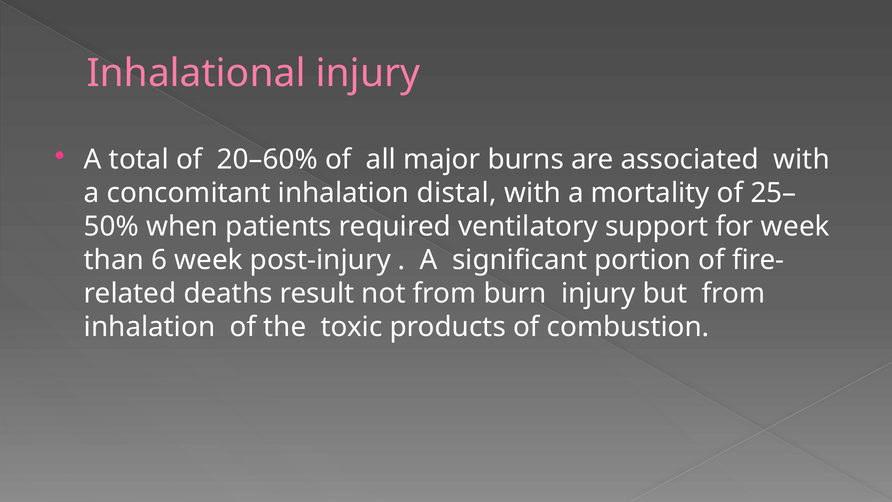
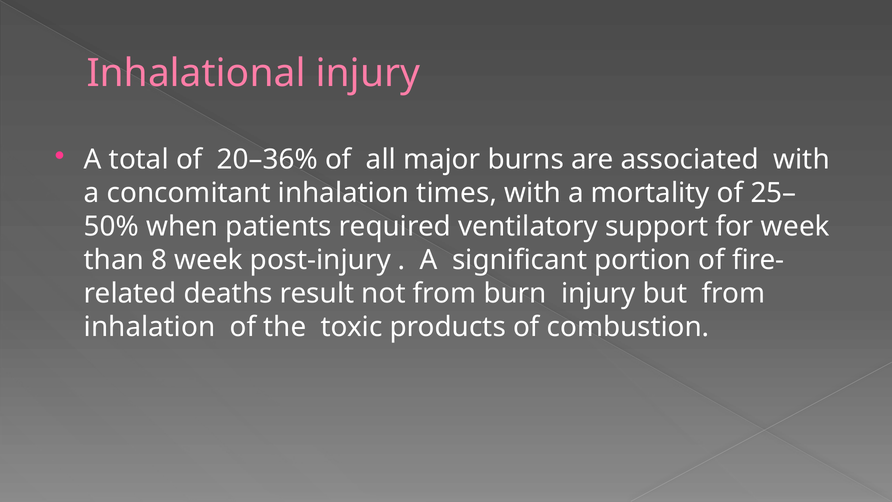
20–60%: 20–60% -> 20–36%
distal: distal -> times
6: 6 -> 8
